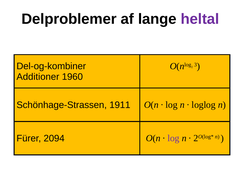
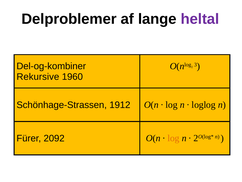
Additioner: Additioner -> Rekursive
1911: 1911 -> 1912
2094: 2094 -> 2092
log at (173, 138) colour: purple -> orange
